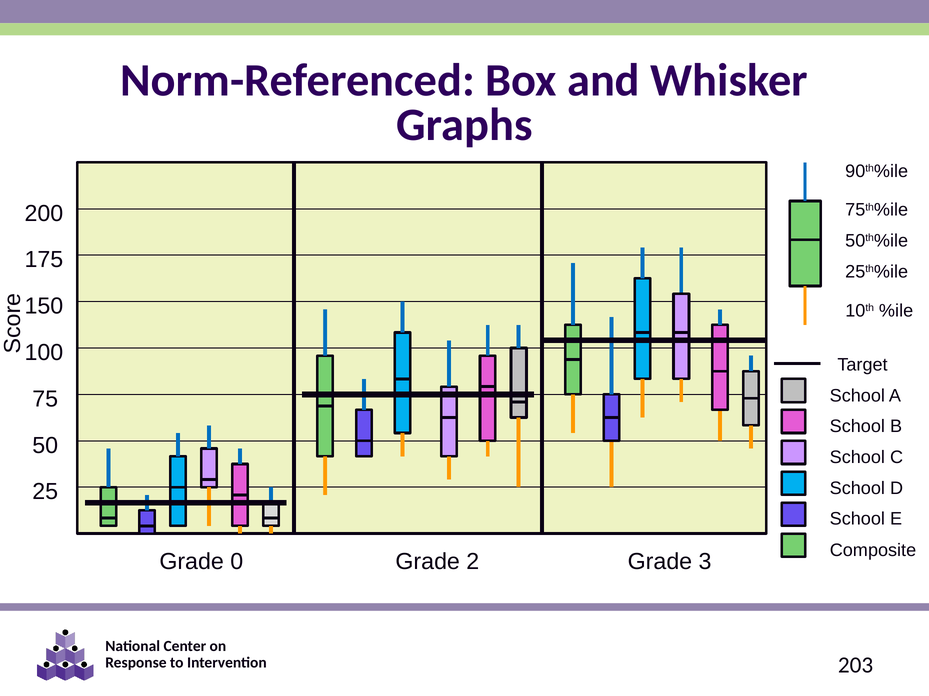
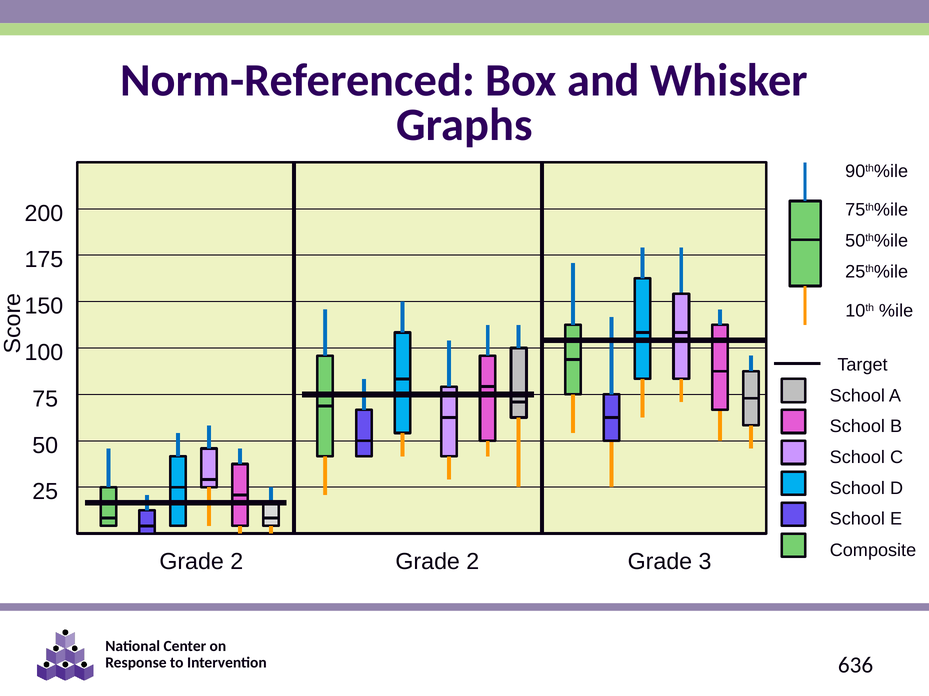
0 at (237, 562): 0 -> 2
203: 203 -> 636
